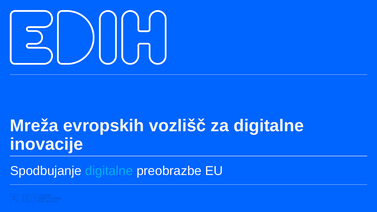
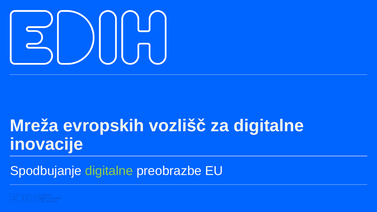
digitalne at (109, 171) colour: light blue -> light green
